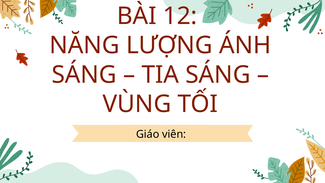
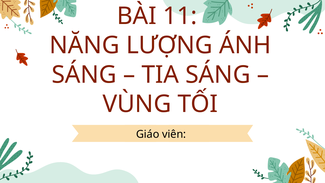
12: 12 -> 11
